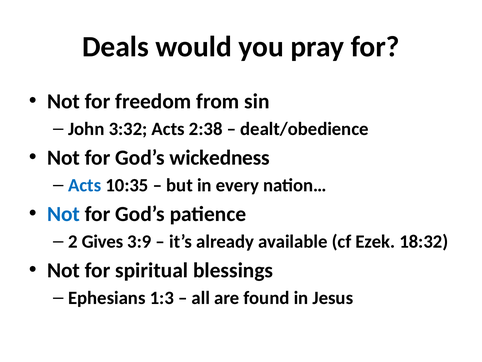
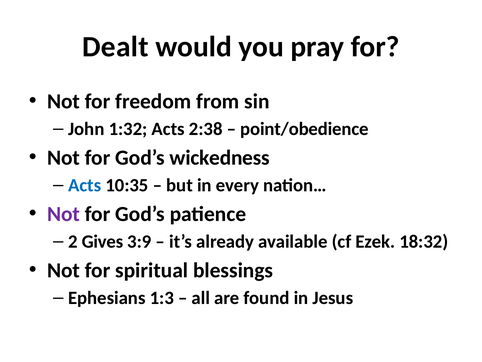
Deals: Deals -> Dealt
3:32: 3:32 -> 1:32
dealt/obedience: dealt/obedience -> point/obedience
Not at (64, 214) colour: blue -> purple
